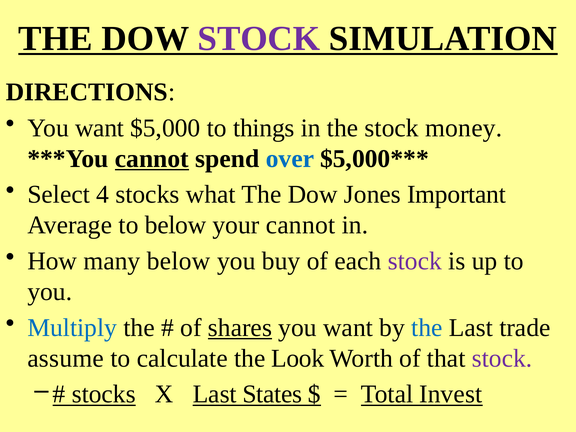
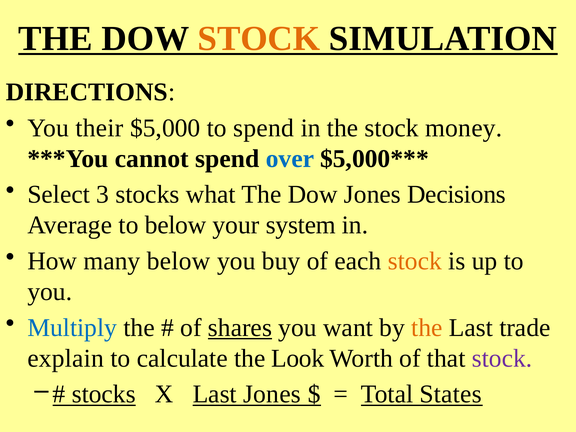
STOCK at (259, 38) colour: purple -> orange
want at (100, 128): want -> their
to things: things -> spend
cannot at (152, 159) underline: present -> none
4: 4 -> 3
Important: Important -> Decisions
your cannot: cannot -> system
stock at (415, 261) colour: purple -> orange
the at (427, 328) colour: blue -> orange
assume: assume -> explain
Last States: States -> Jones
Invest: Invest -> States
